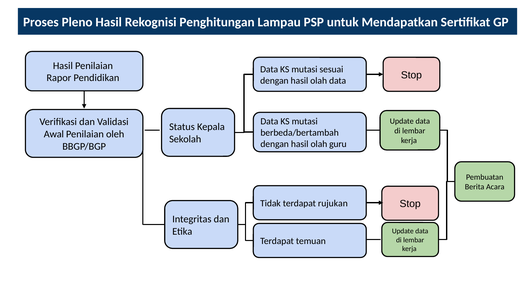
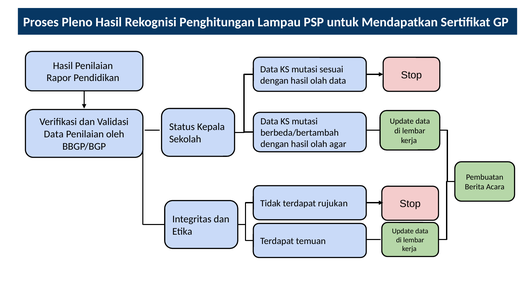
Awal at (54, 134): Awal -> Data
guru: guru -> agar
